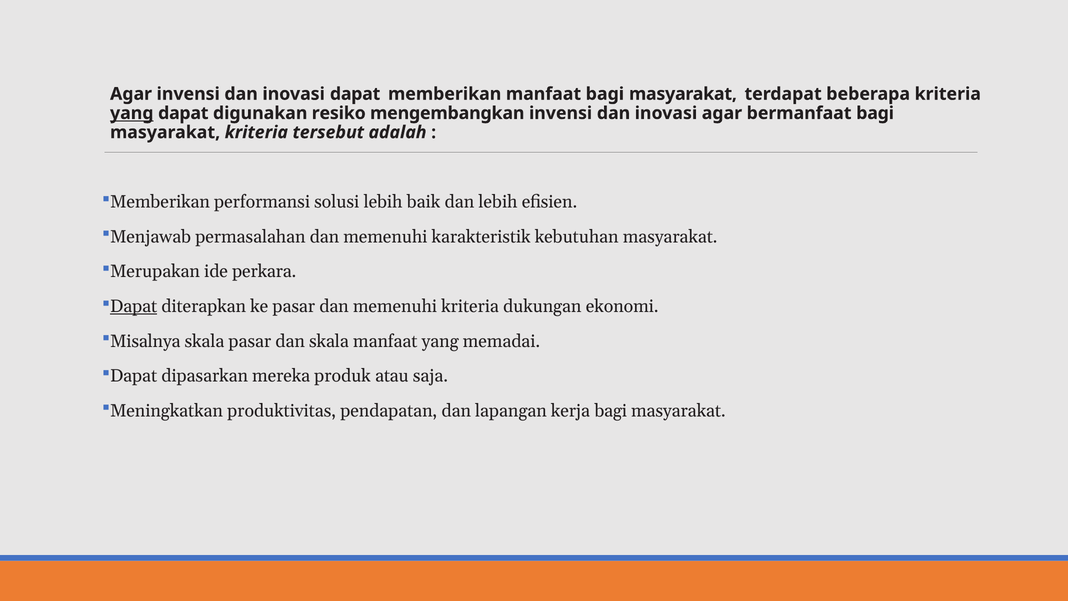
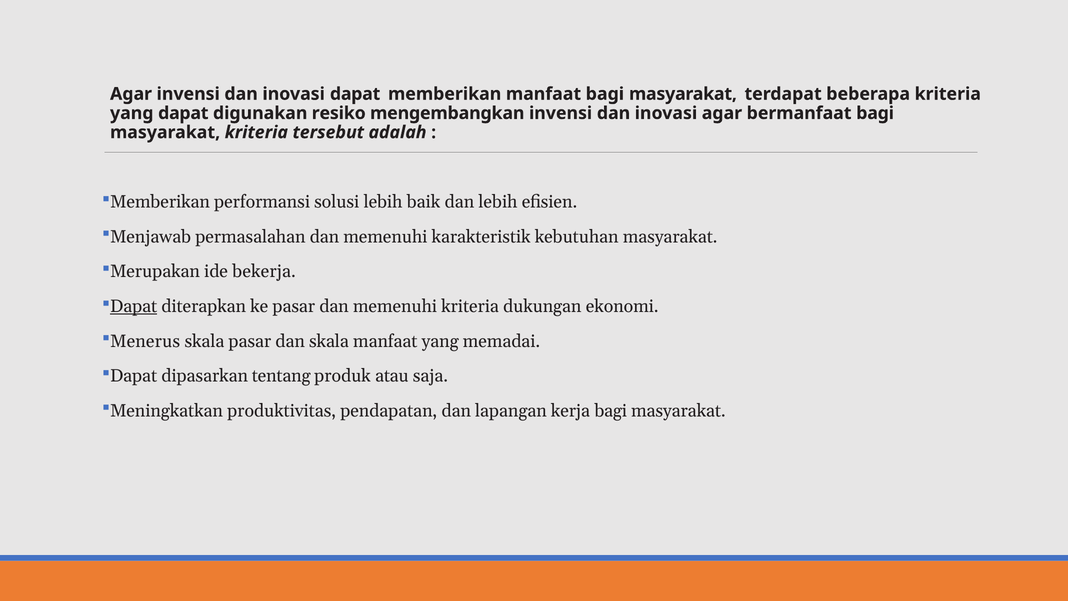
yang at (132, 113) underline: present -> none
perkara: perkara -> bekerja
Misalnya: Misalnya -> Menerus
mereka: mereka -> tentang
